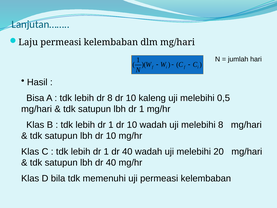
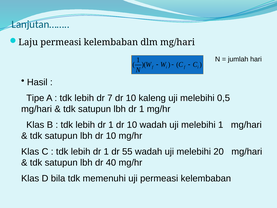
Bisa: Bisa -> Tipe
dr 8: 8 -> 7
melebihi 8: 8 -> 1
1 dr 40: 40 -> 55
